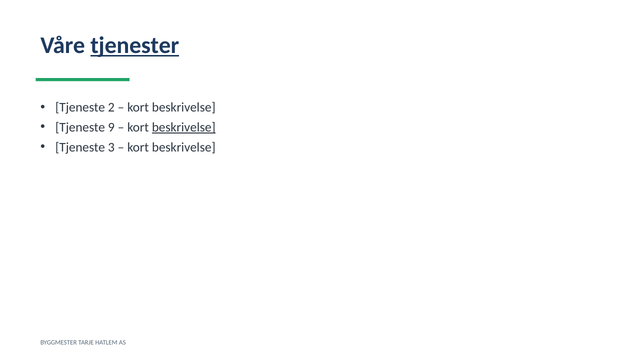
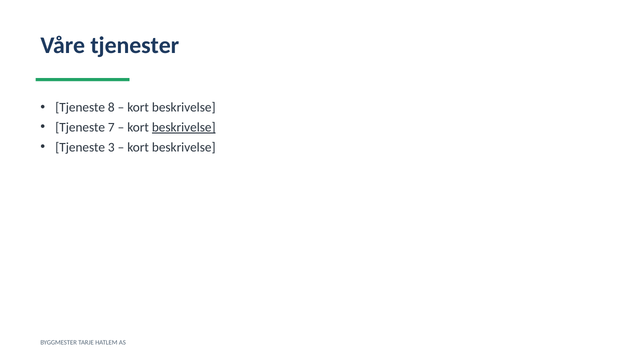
tjenester underline: present -> none
2: 2 -> 8
9: 9 -> 7
